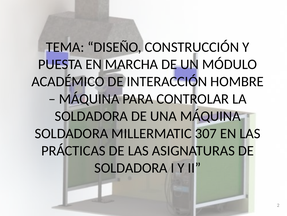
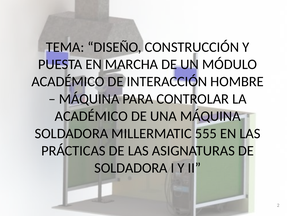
SOLDADORA at (91, 116): SOLDADORA -> ACADÉMICO
307: 307 -> 555
